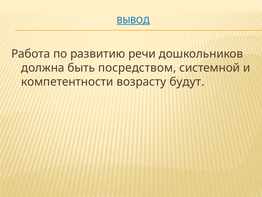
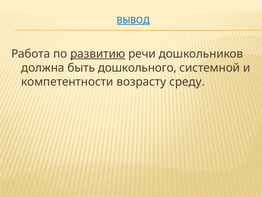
развитию underline: none -> present
посредством: посредством -> дошкольного
будут: будут -> среду
